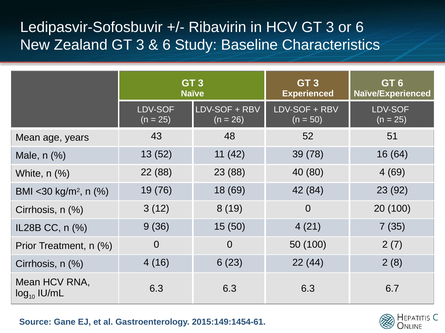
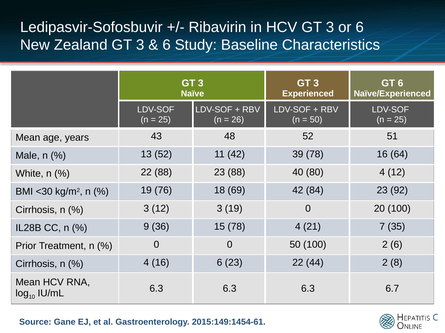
4 69: 69 -> 12
12 8: 8 -> 3
15 50: 50 -> 78
2 7: 7 -> 6
